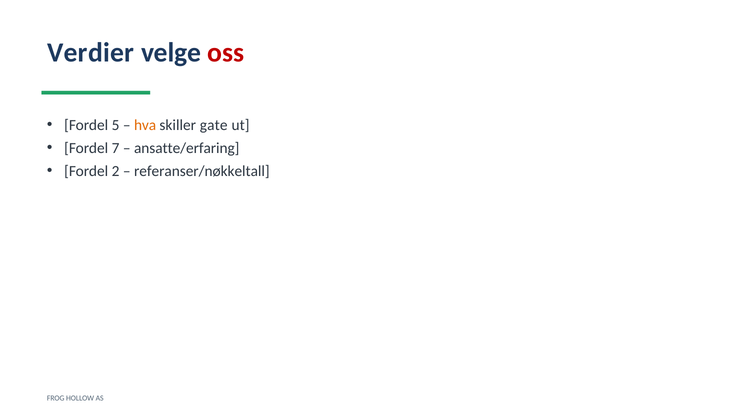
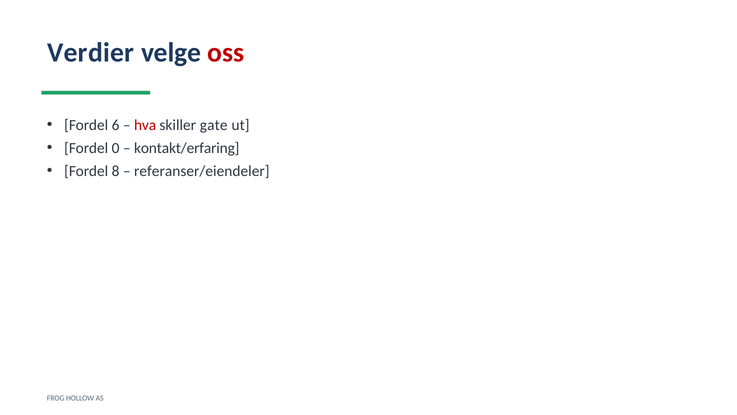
5: 5 -> 6
hva colour: orange -> red
7: 7 -> 0
ansatte/erfaring: ansatte/erfaring -> kontakt/erfaring
2: 2 -> 8
referanser/nøkkeltall: referanser/nøkkeltall -> referanser/eiendeler
